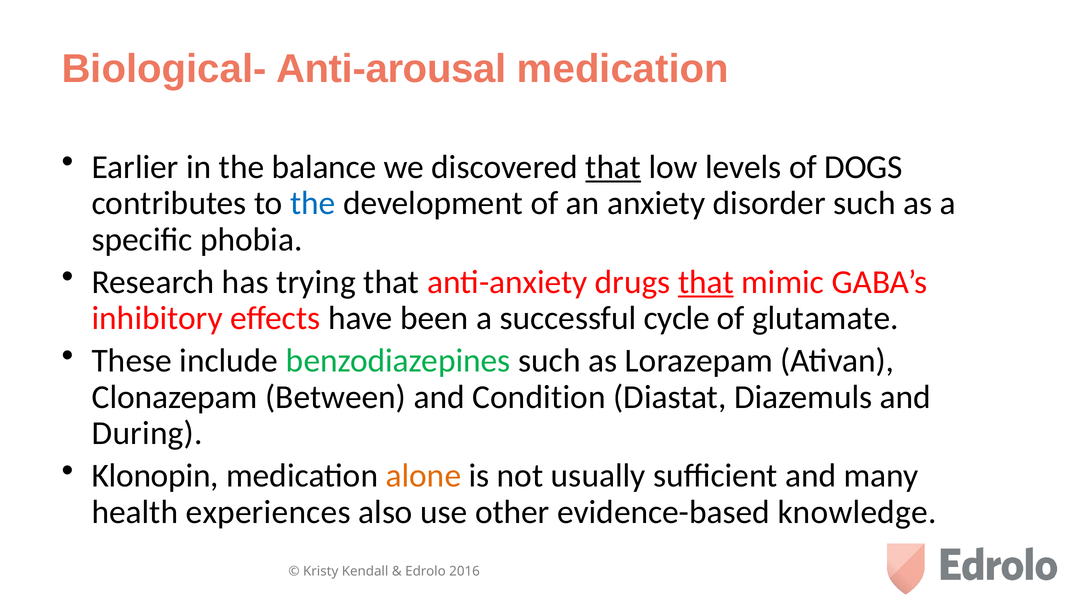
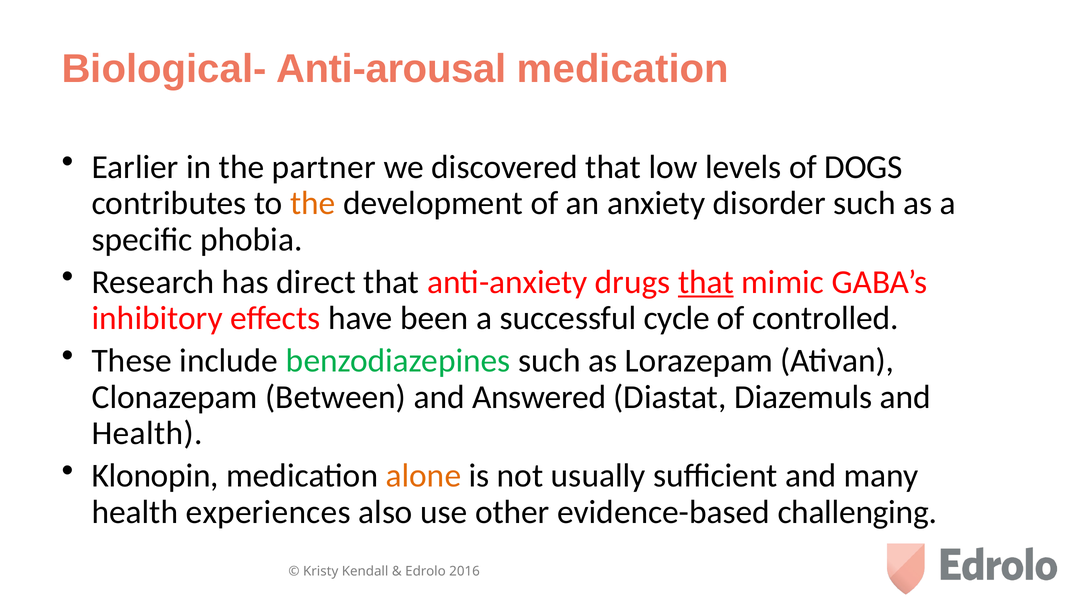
balance: balance -> partner
that at (613, 167) underline: present -> none
the at (313, 203) colour: blue -> orange
trying: trying -> direct
glutamate: glutamate -> controlled
Condition: Condition -> Answered
During at (147, 433): During -> Health
knowledge: knowledge -> challenging
